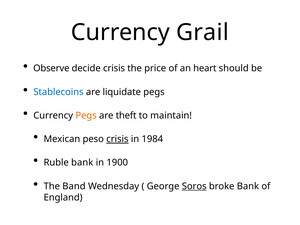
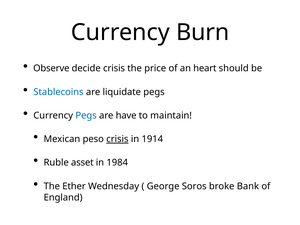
Grail: Grail -> Burn
Pegs at (86, 116) colour: orange -> blue
theft: theft -> have
1984: 1984 -> 1914
Ruble bank: bank -> asset
1900: 1900 -> 1984
Band: Band -> Ether
Soros underline: present -> none
